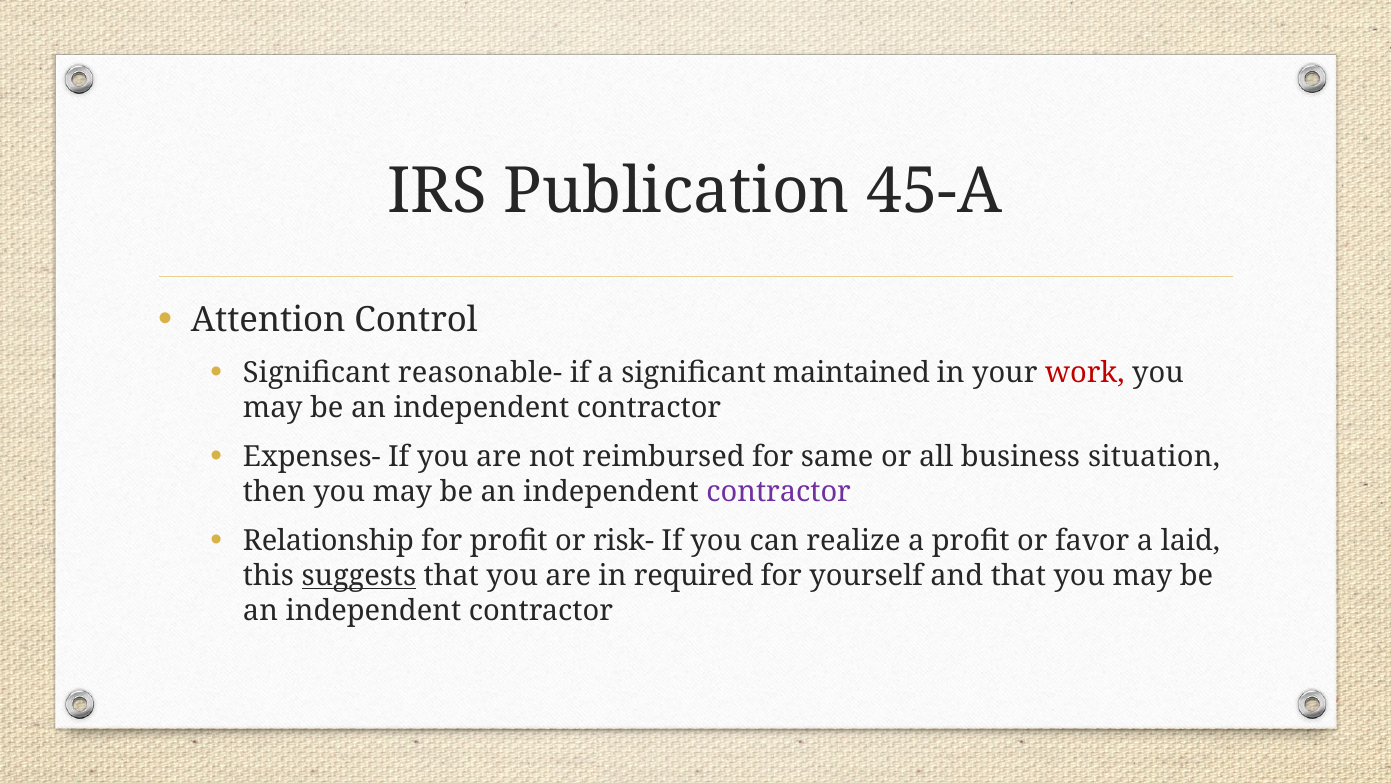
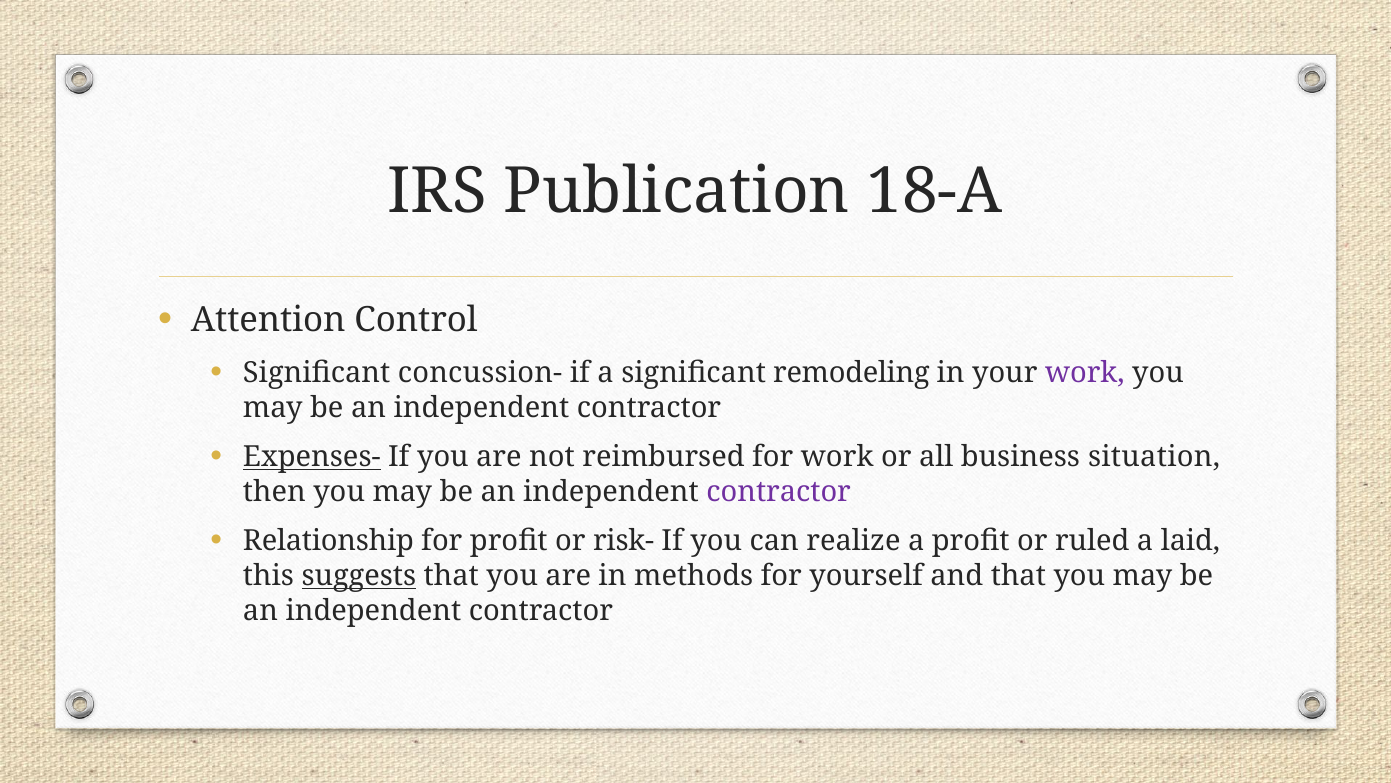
45-A: 45-A -> 18-A
reasonable-: reasonable- -> concussion-
maintained: maintained -> remodeling
work at (1085, 373) colour: red -> purple
Expenses- underline: none -> present
for same: same -> work
favor: favor -> ruled
required: required -> methods
